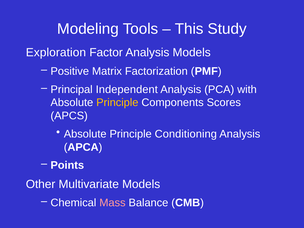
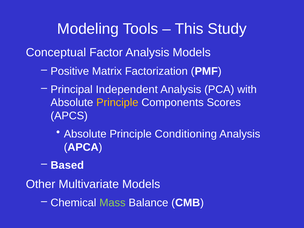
Exploration: Exploration -> Conceptual
Points: Points -> Based
Mass colour: pink -> light green
